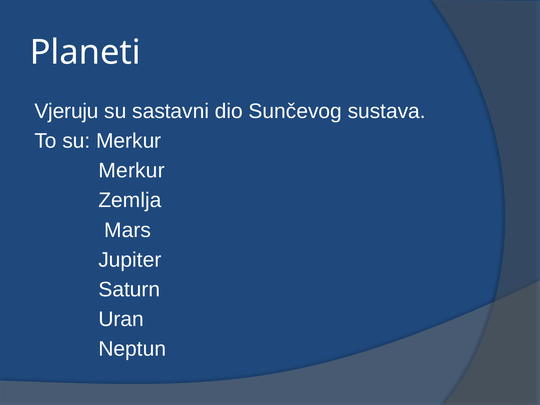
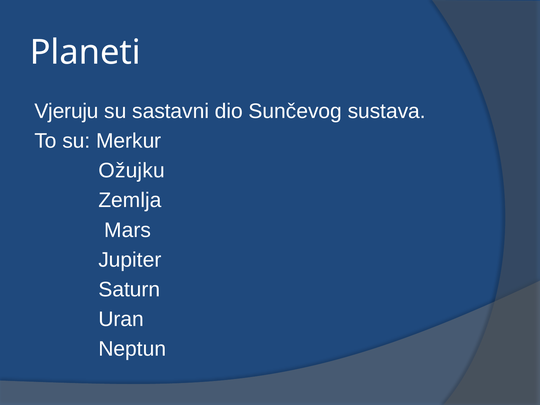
Merkur at (132, 171): Merkur -> Ožujku
